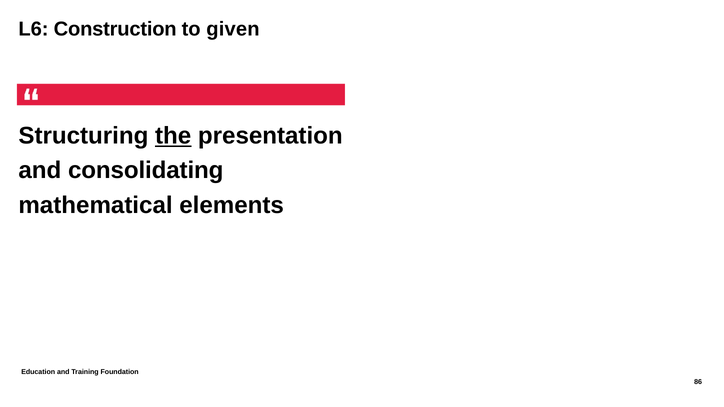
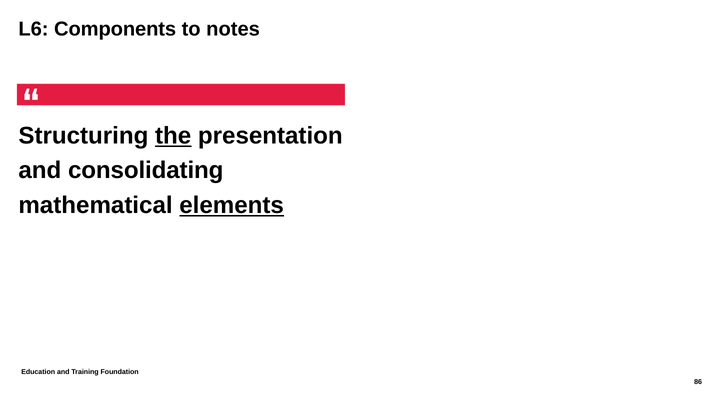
Construction: Construction -> Components
given: given -> notes
elements underline: none -> present
